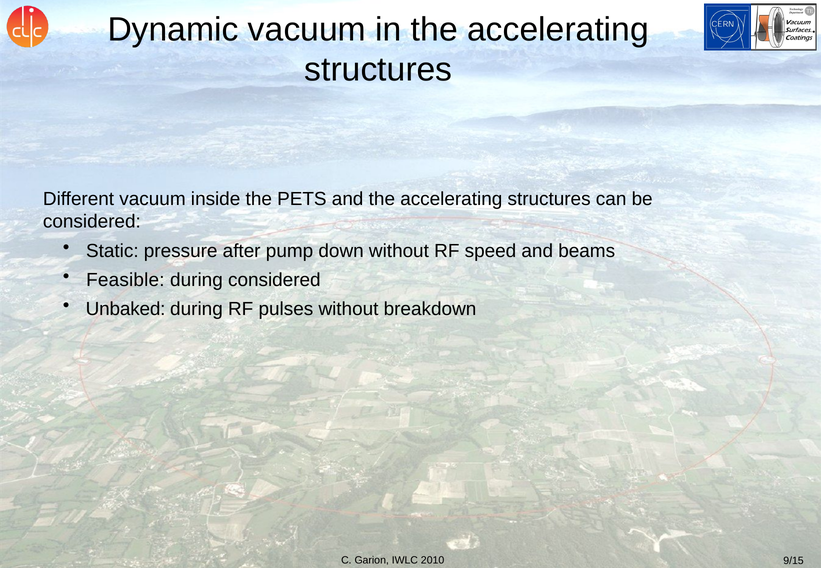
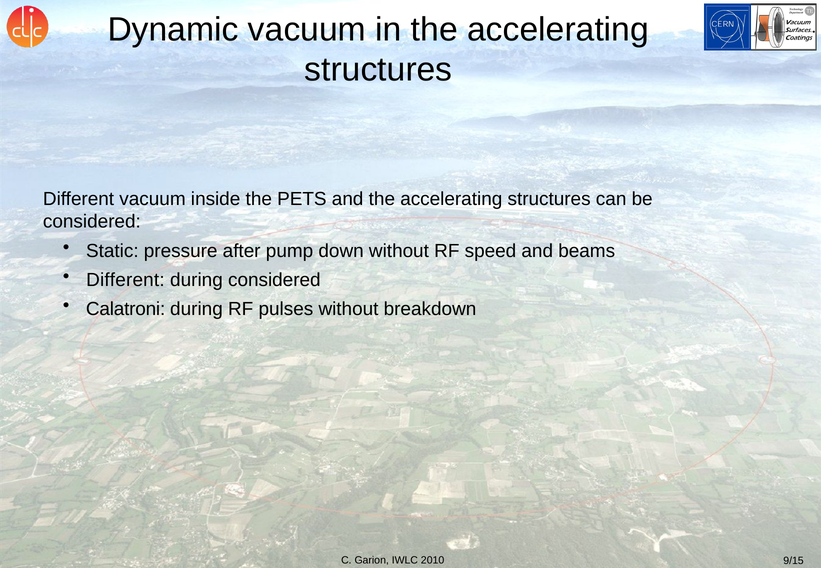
Feasible at (125, 280): Feasible -> Different
Unbaked: Unbaked -> Calatroni
